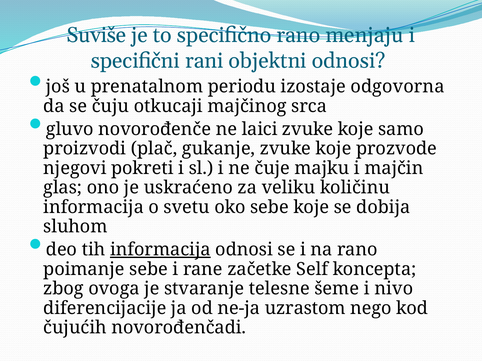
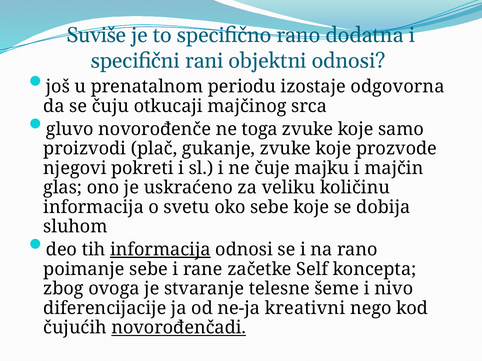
menjaju: menjaju -> dodatna
laici: laici -> toga
uzrastom: uzrastom -> kreativni
novorođenčadi underline: none -> present
